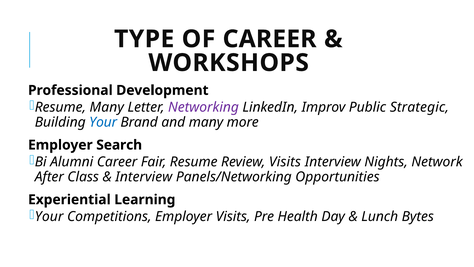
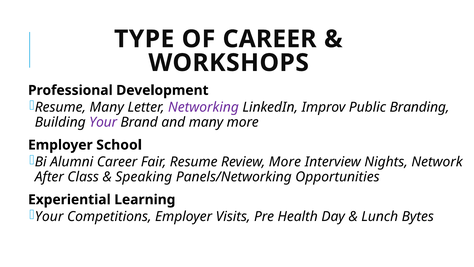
Strategic: Strategic -> Branding
Your at (103, 122) colour: blue -> purple
Search: Search -> School
Review Visits: Visits -> More
Interview at (144, 177): Interview -> Speaking
